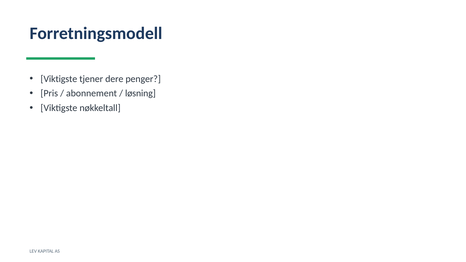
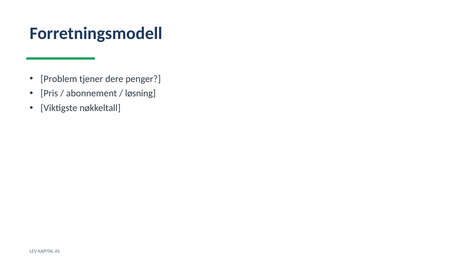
Viktigste at (59, 79): Viktigste -> Problem
